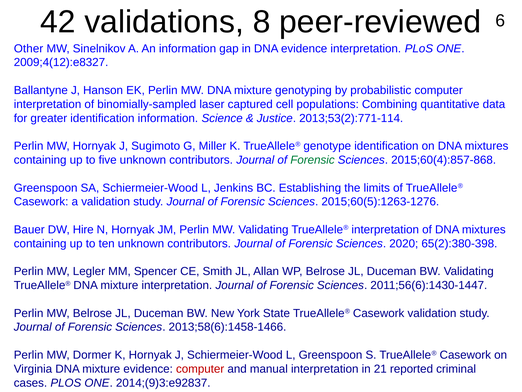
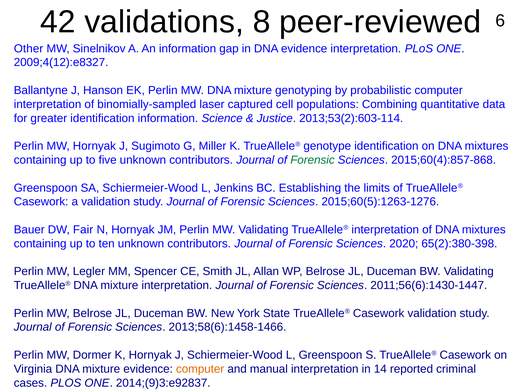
2013;53(2):771-114: 2013;53(2):771-114 -> 2013;53(2):603-114
Hire: Hire -> Fair
computer at (200, 368) colour: red -> orange
21: 21 -> 14
